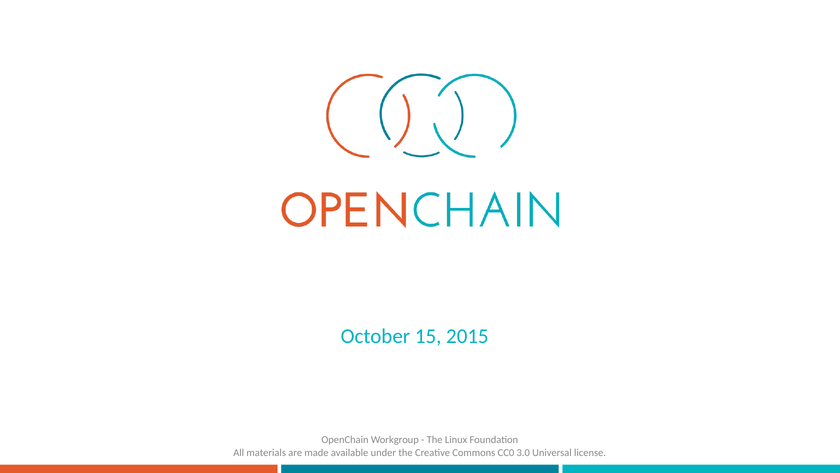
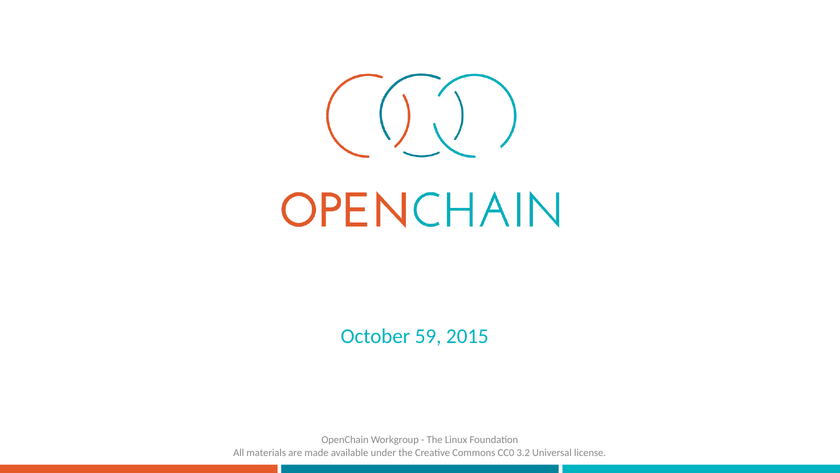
15: 15 -> 59
3.0: 3.0 -> 3.2
